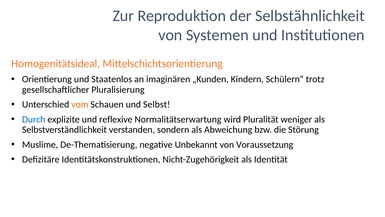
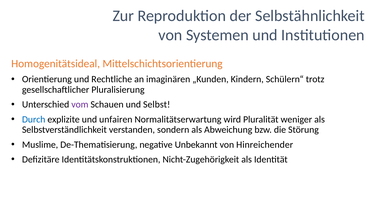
Staatenlos: Staatenlos -> Rechtliche
vom colour: orange -> purple
reflexive: reflexive -> unfairen
Voraussetzung: Voraussetzung -> Hinreichender
